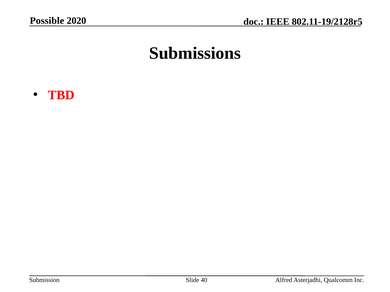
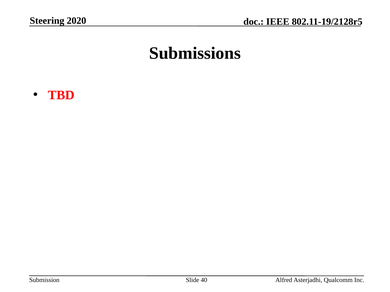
Possible: Possible -> Steering
